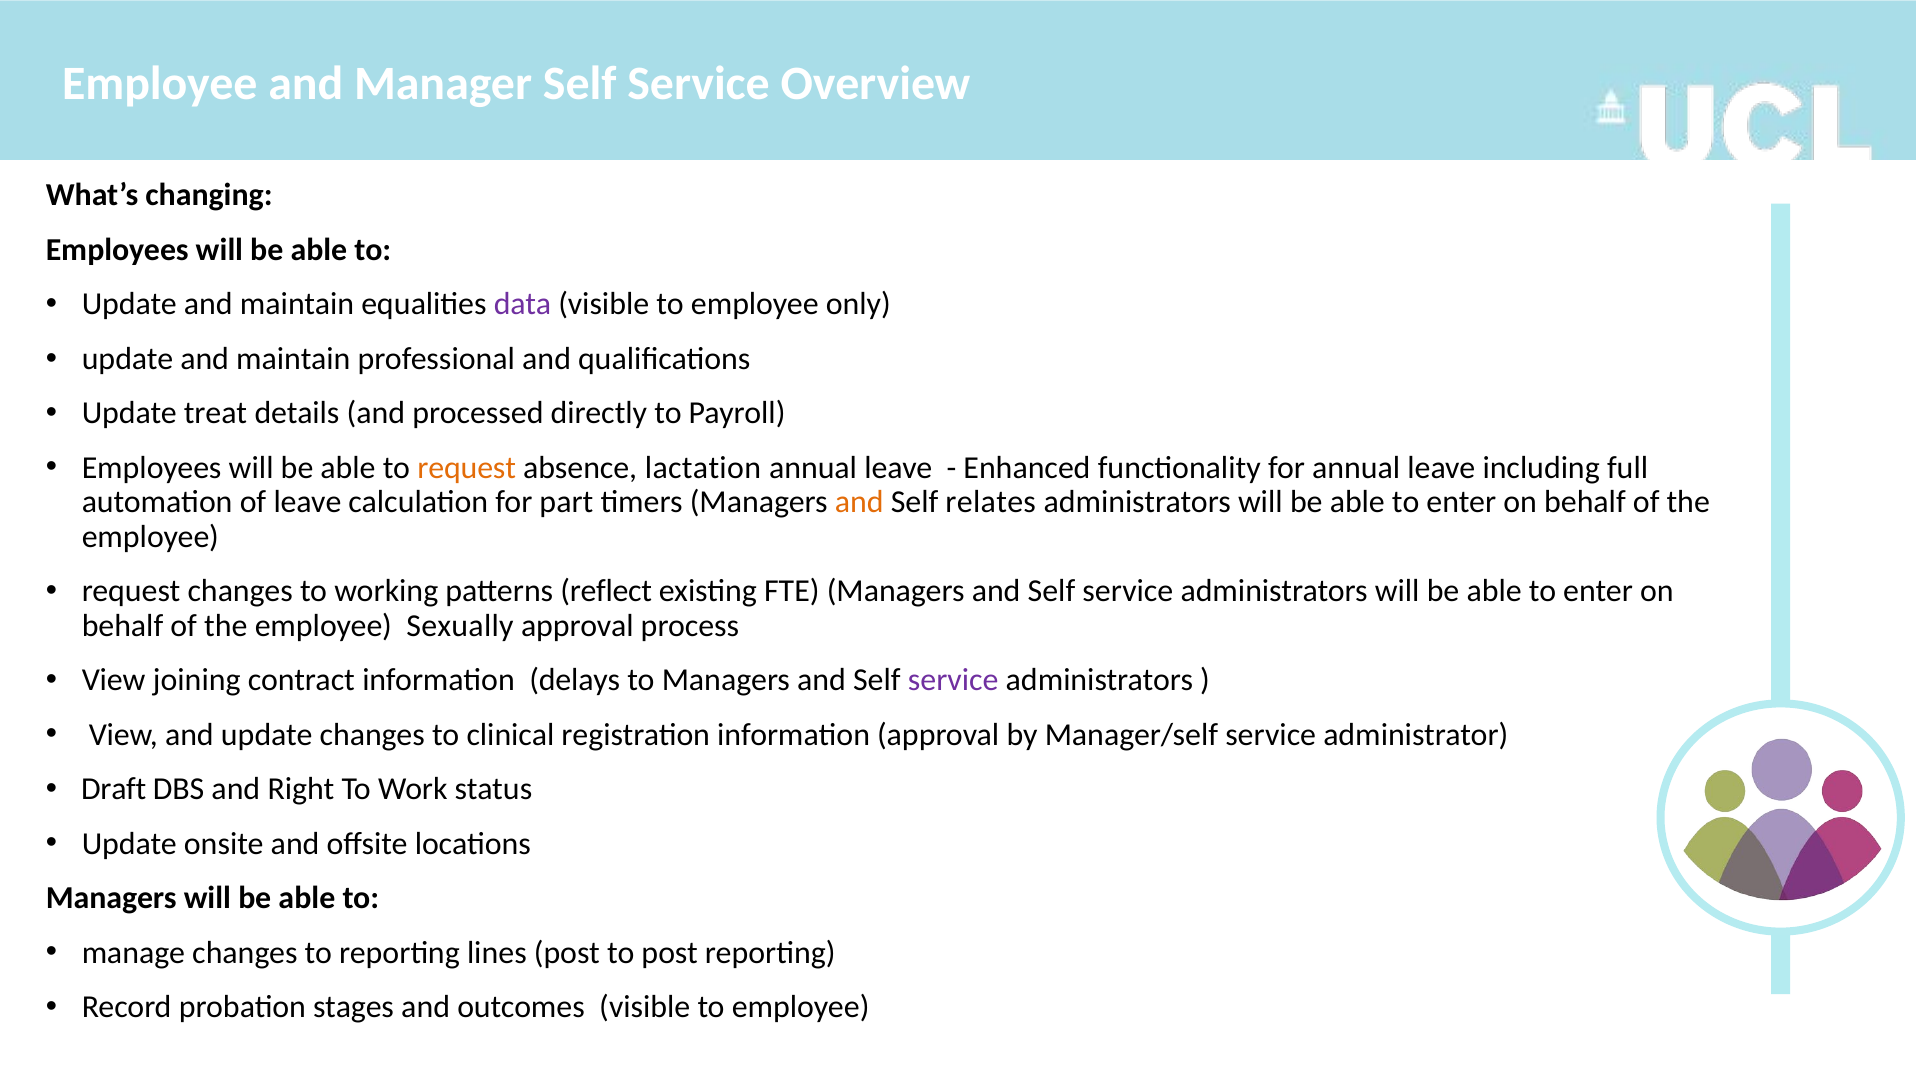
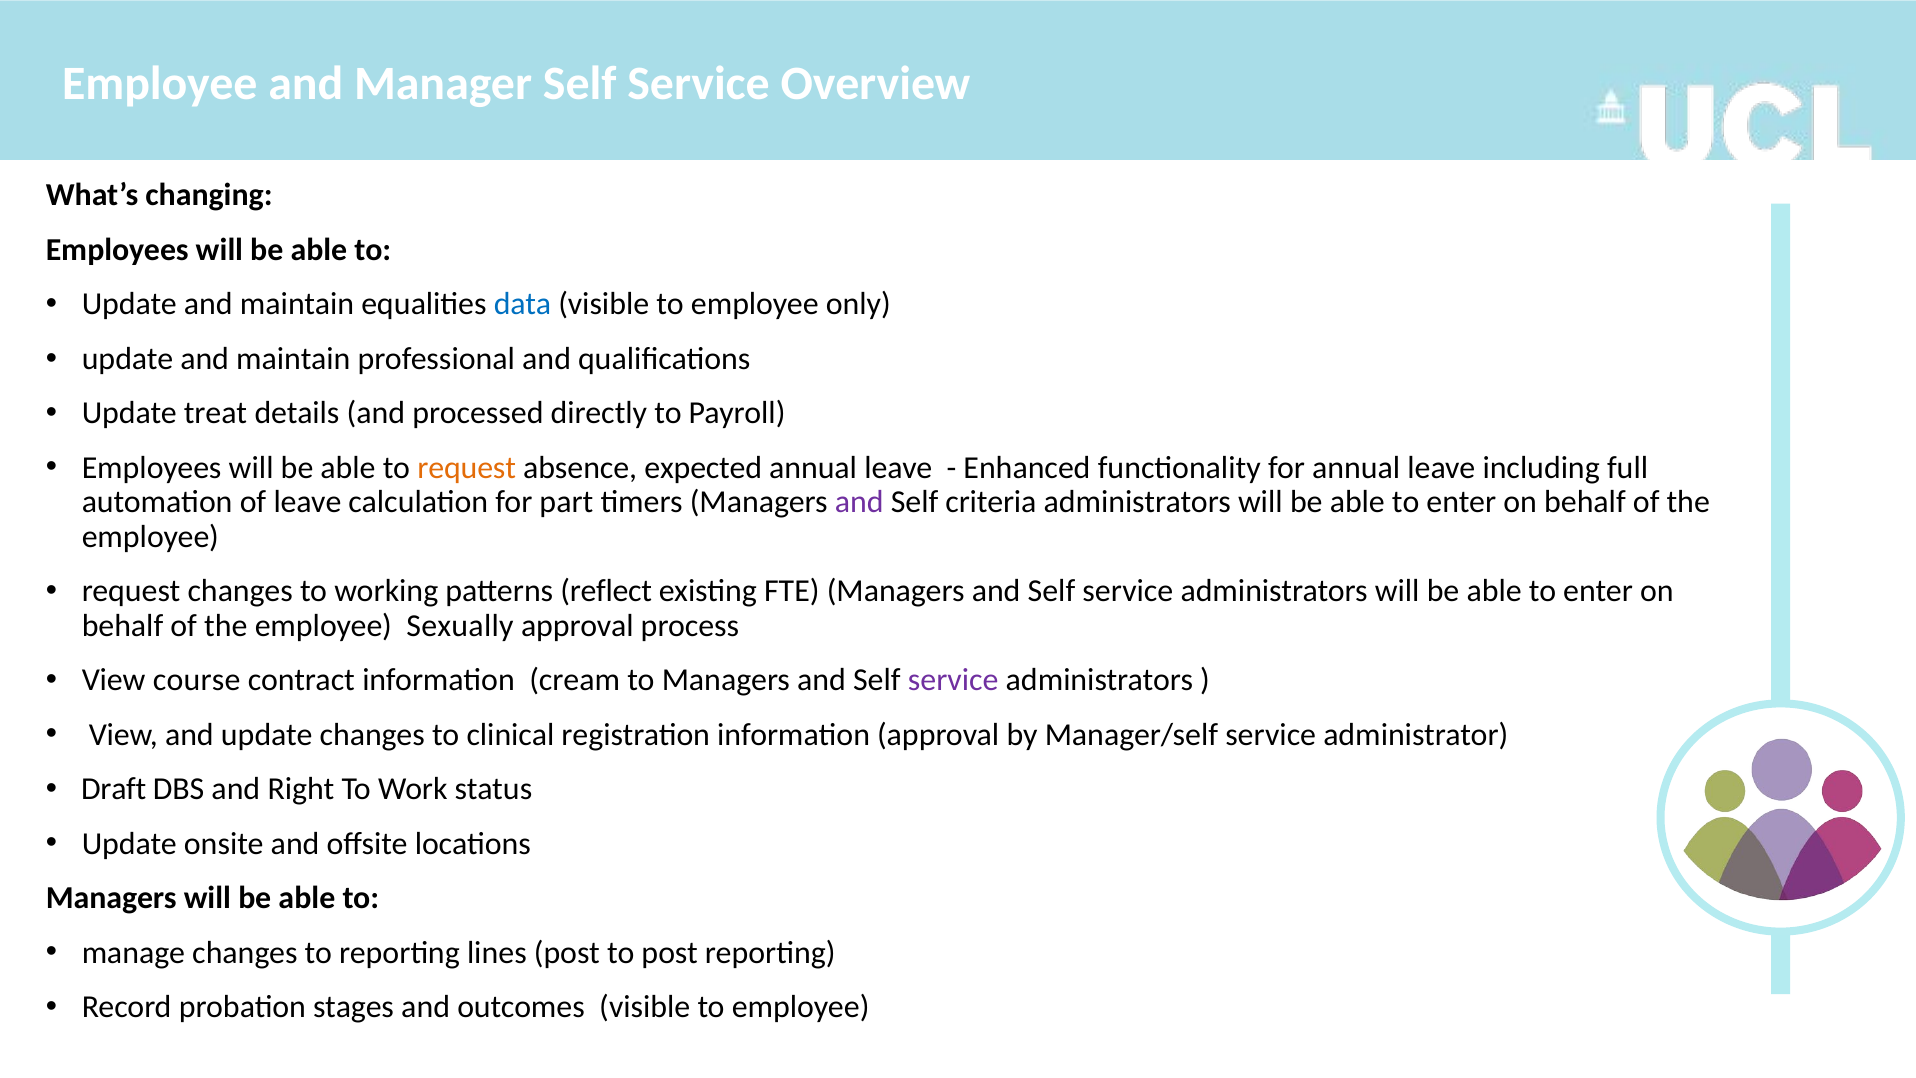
data colour: purple -> blue
lactation: lactation -> expected
and at (859, 502) colour: orange -> purple
relates: relates -> criteria
joining: joining -> course
delays: delays -> cream
